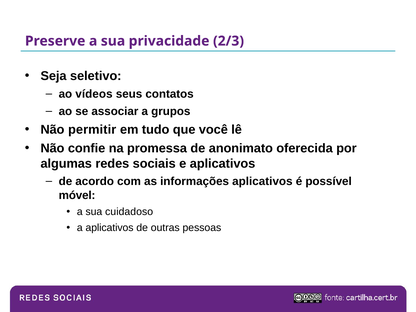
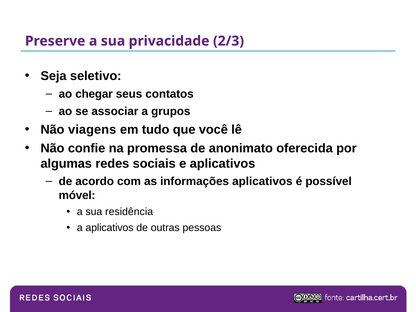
vídeos: vídeos -> chegar
permitir: permitir -> viagens
cuidadoso: cuidadoso -> residência
